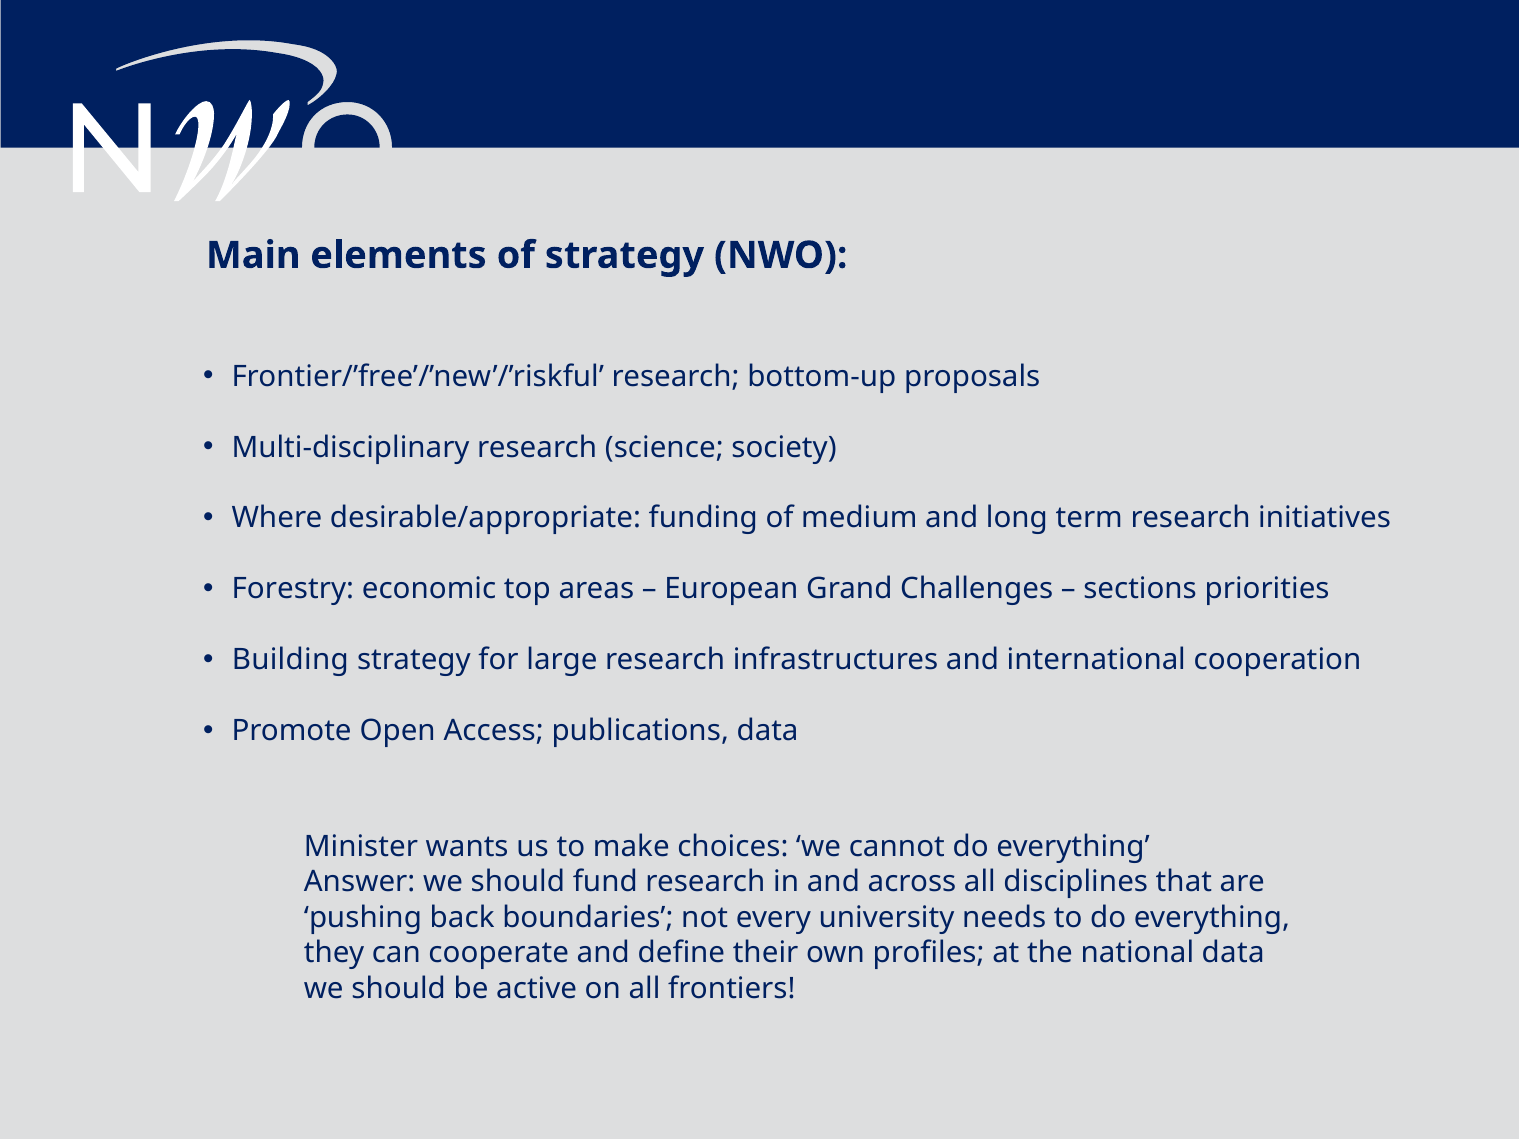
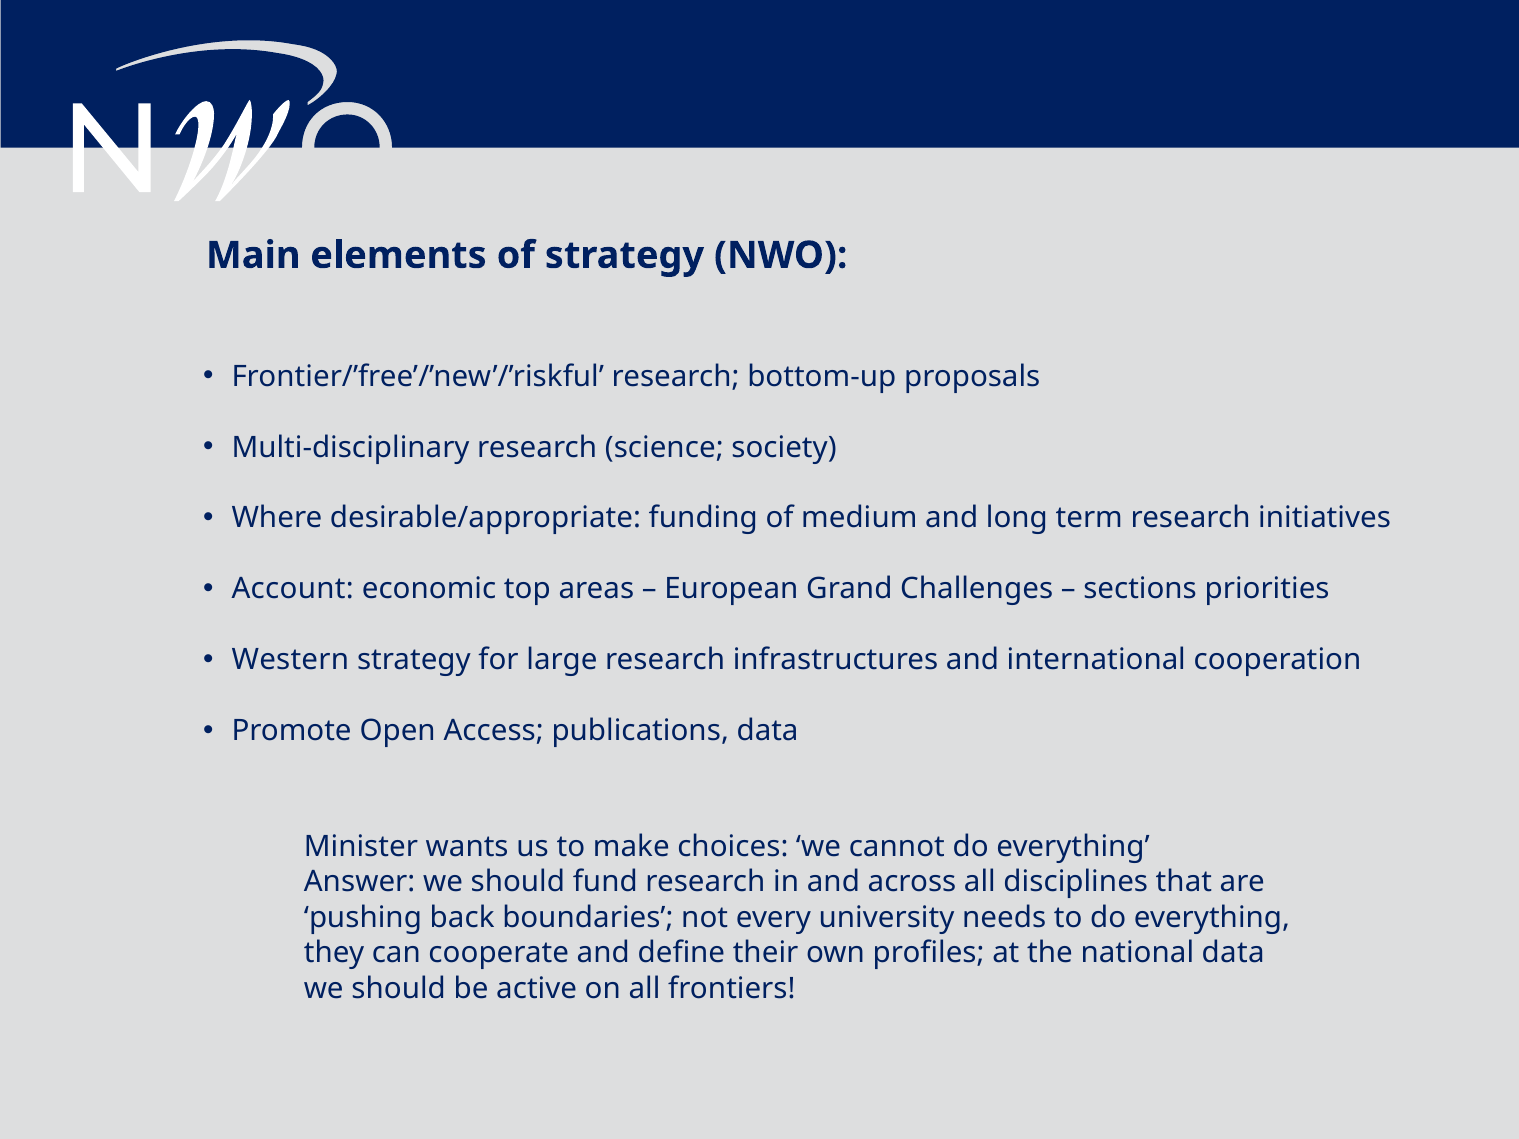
Forestry: Forestry -> Account
Building: Building -> Western
